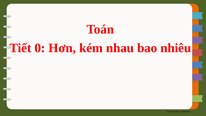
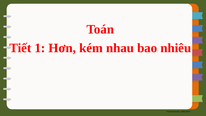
0: 0 -> 1
